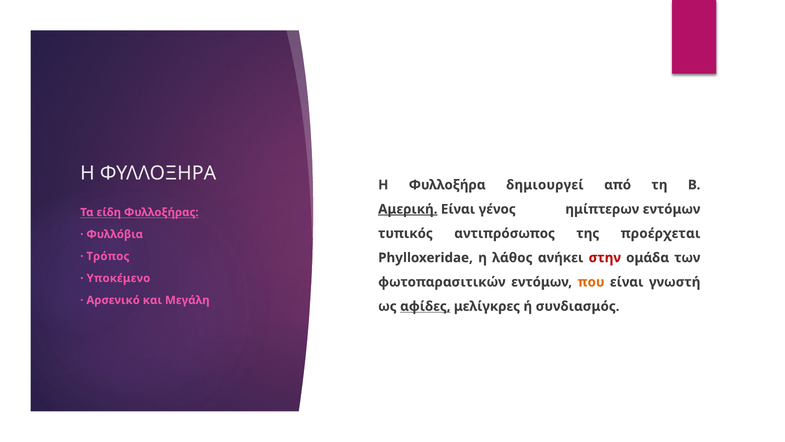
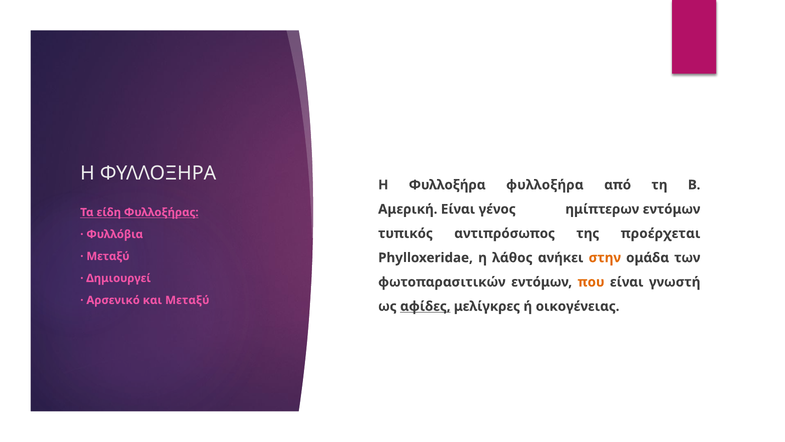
Φυλλοξήρα δημιουργεί: δημιουργεί -> φυλλοξήρα
Αμερική underline: present -> none
Τρόπος at (108, 256): Τρόπος -> Μεταξύ
στην colour: red -> orange
Υποκέμενο: Υποκέμενο -> Δημιουργεί
και Μεγάλη: Μεγάλη -> Μεταξύ
συνδιασμός: συνδιασμός -> οικογένειας
